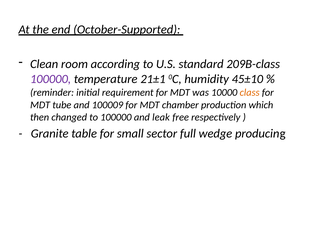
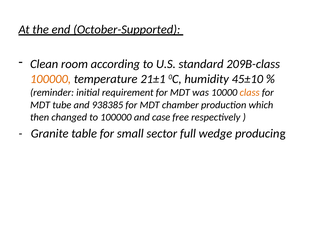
100000 at (51, 79) colour: purple -> orange
100009: 100009 -> 938385
leak: leak -> case
